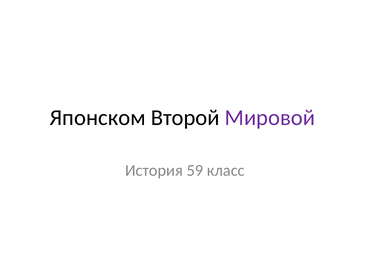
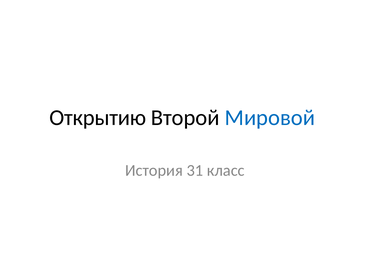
Японском: Японском -> Открытию
Мировой colour: purple -> blue
59: 59 -> 31
